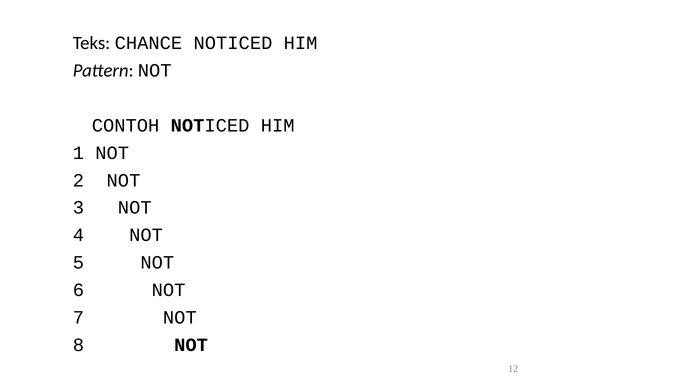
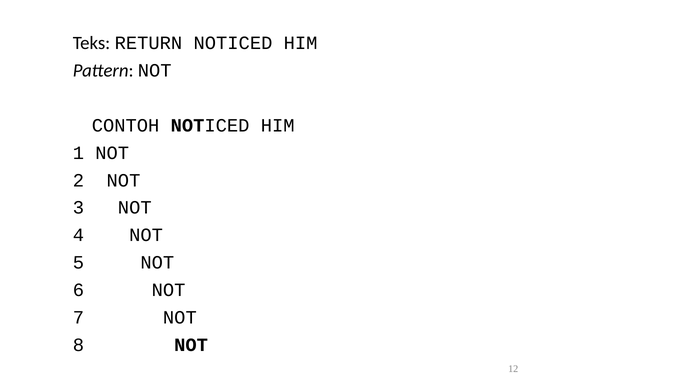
CHANCE: CHANCE -> RETURN
